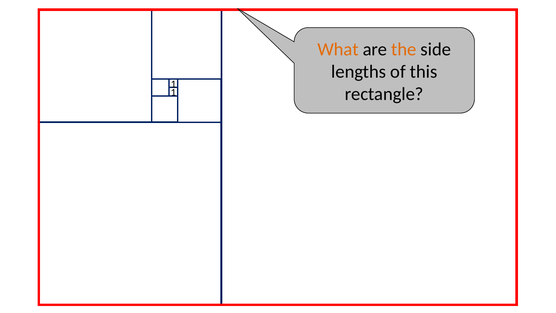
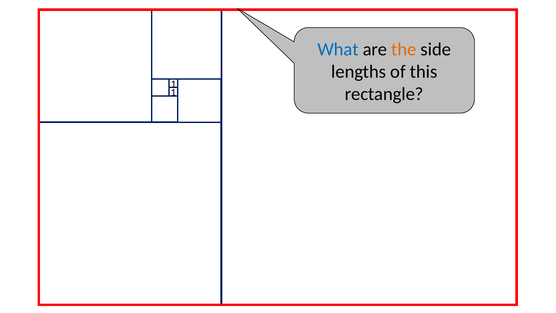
What colour: orange -> blue
